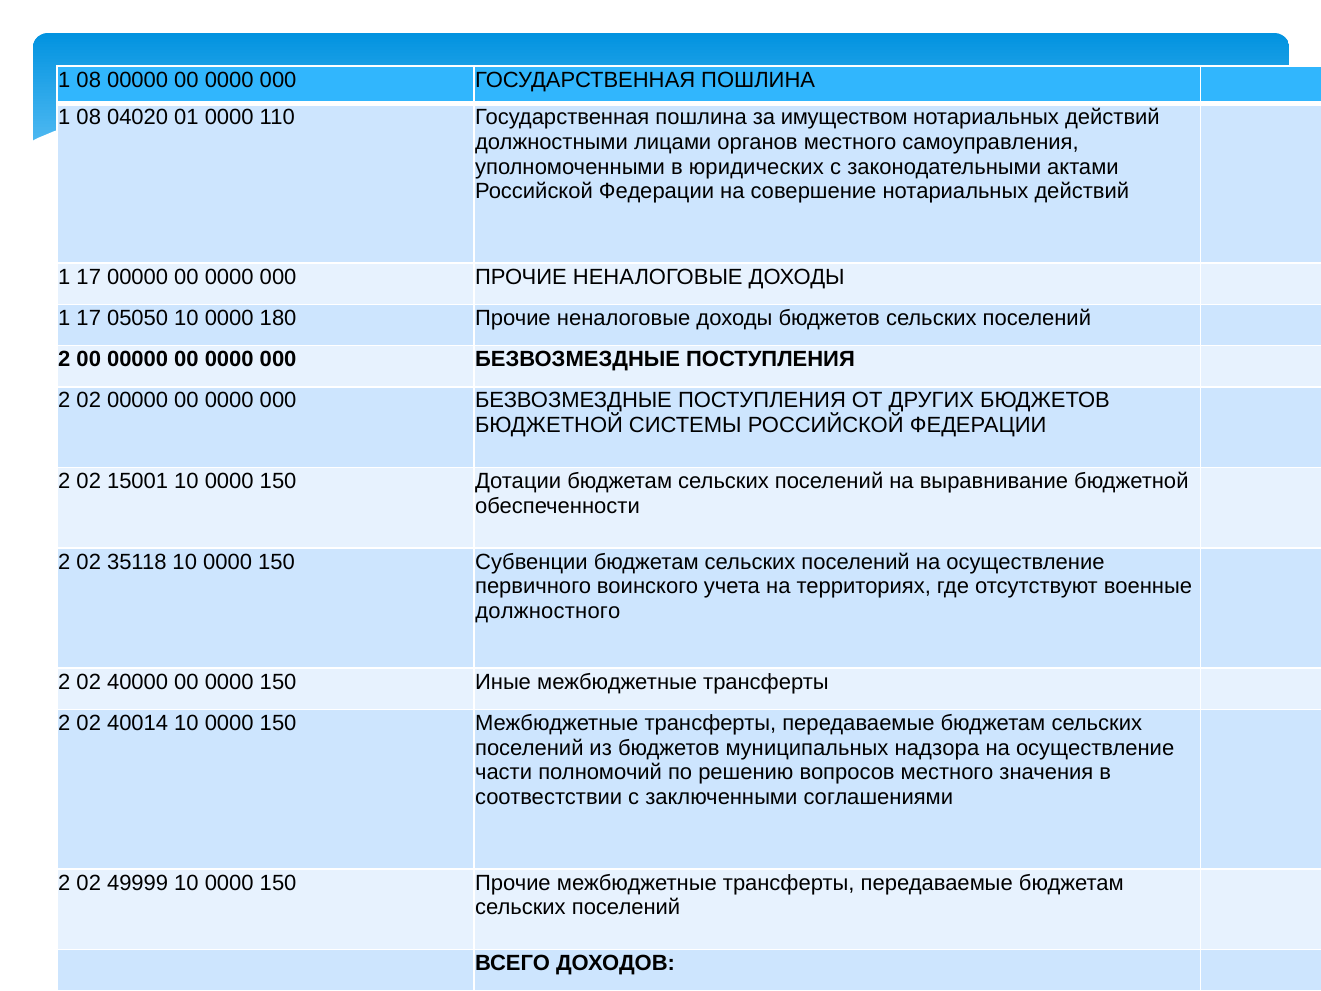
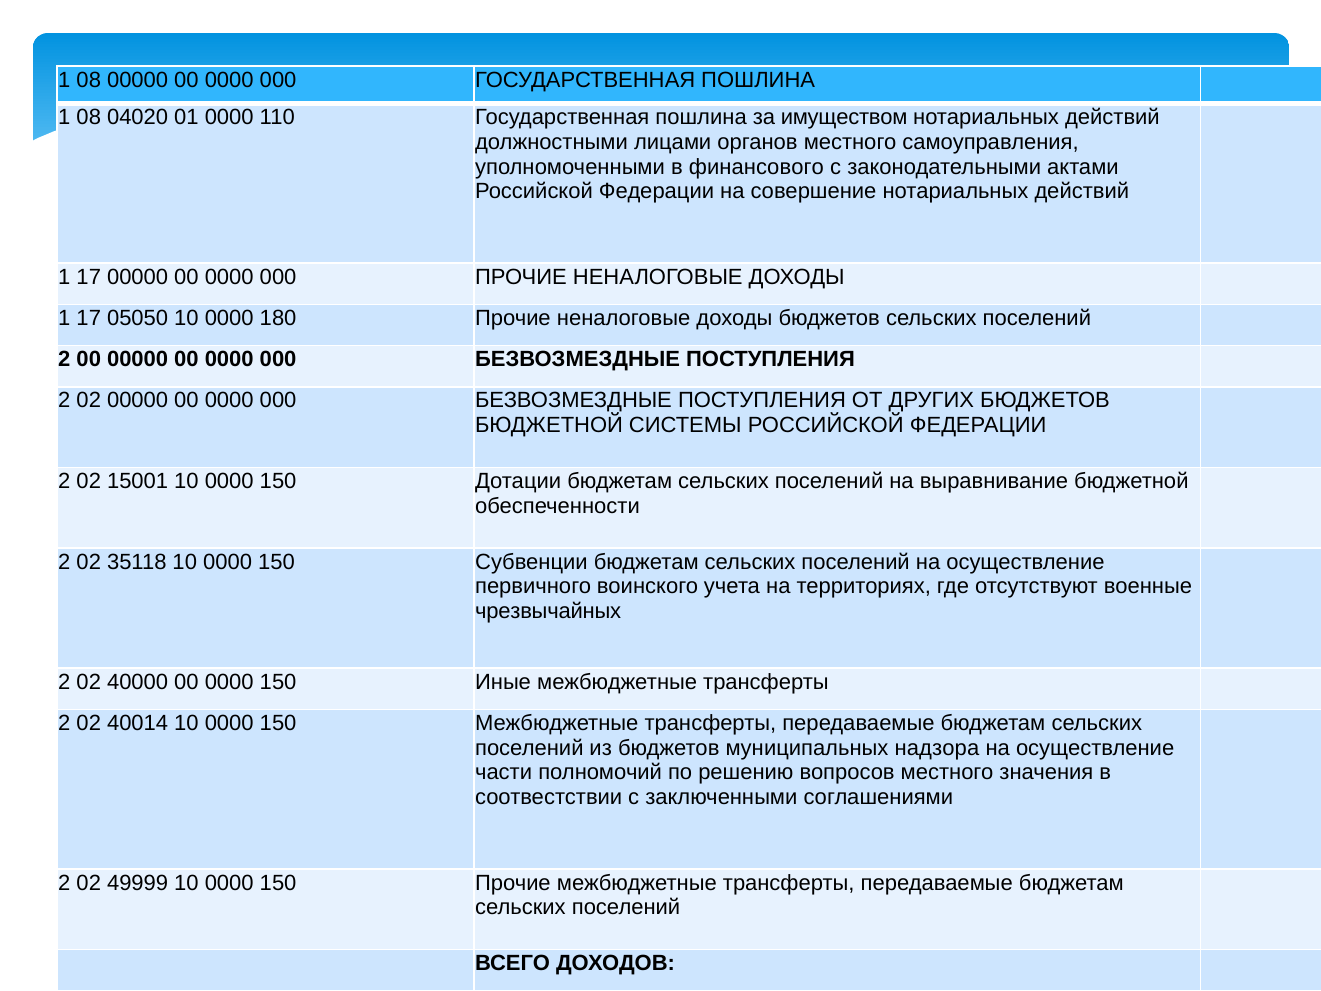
юридических: юридических -> финансового
должностного: должностного -> чрезвычайных
